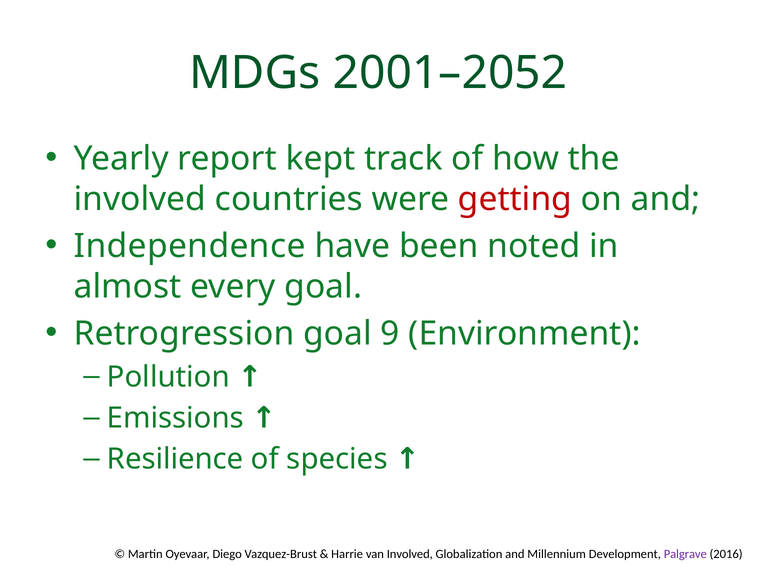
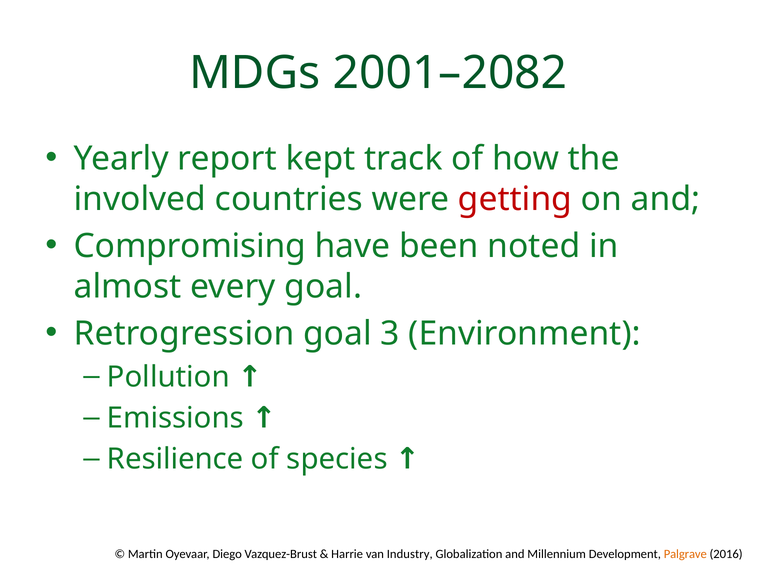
2001–2052: 2001–2052 -> 2001–2082
Independence: Independence -> Compromising
9: 9 -> 3
van Involved: Involved -> Industry
Palgrave colour: purple -> orange
